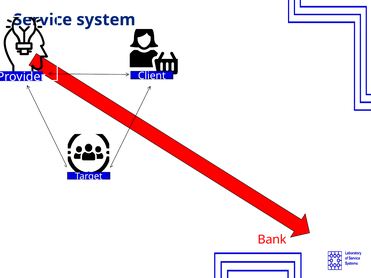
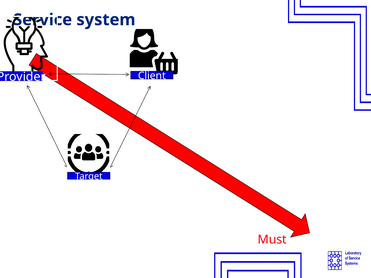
Bank: Bank -> Must
